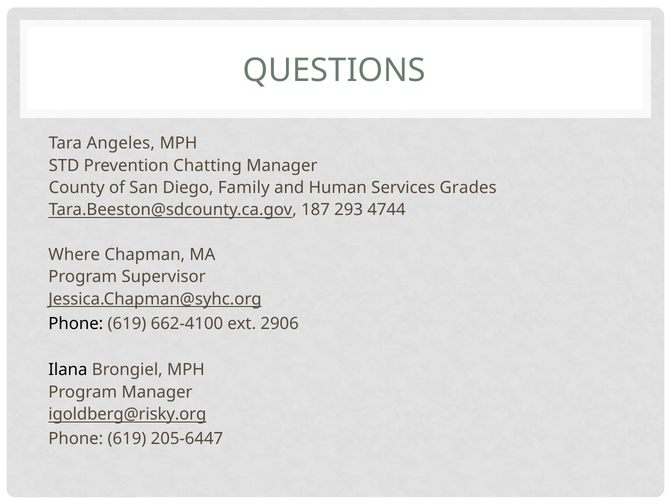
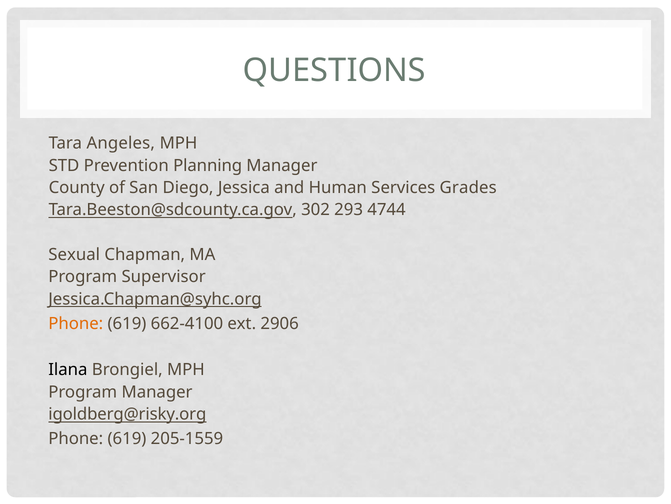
Chatting: Chatting -> Planning
Family: Family -> Jessica
187: 187 -> 302
Where: Where -> Sexual
Phone at (76, 323) colour: black -> orange
205-6447: 205-6447 -> 205-1559
